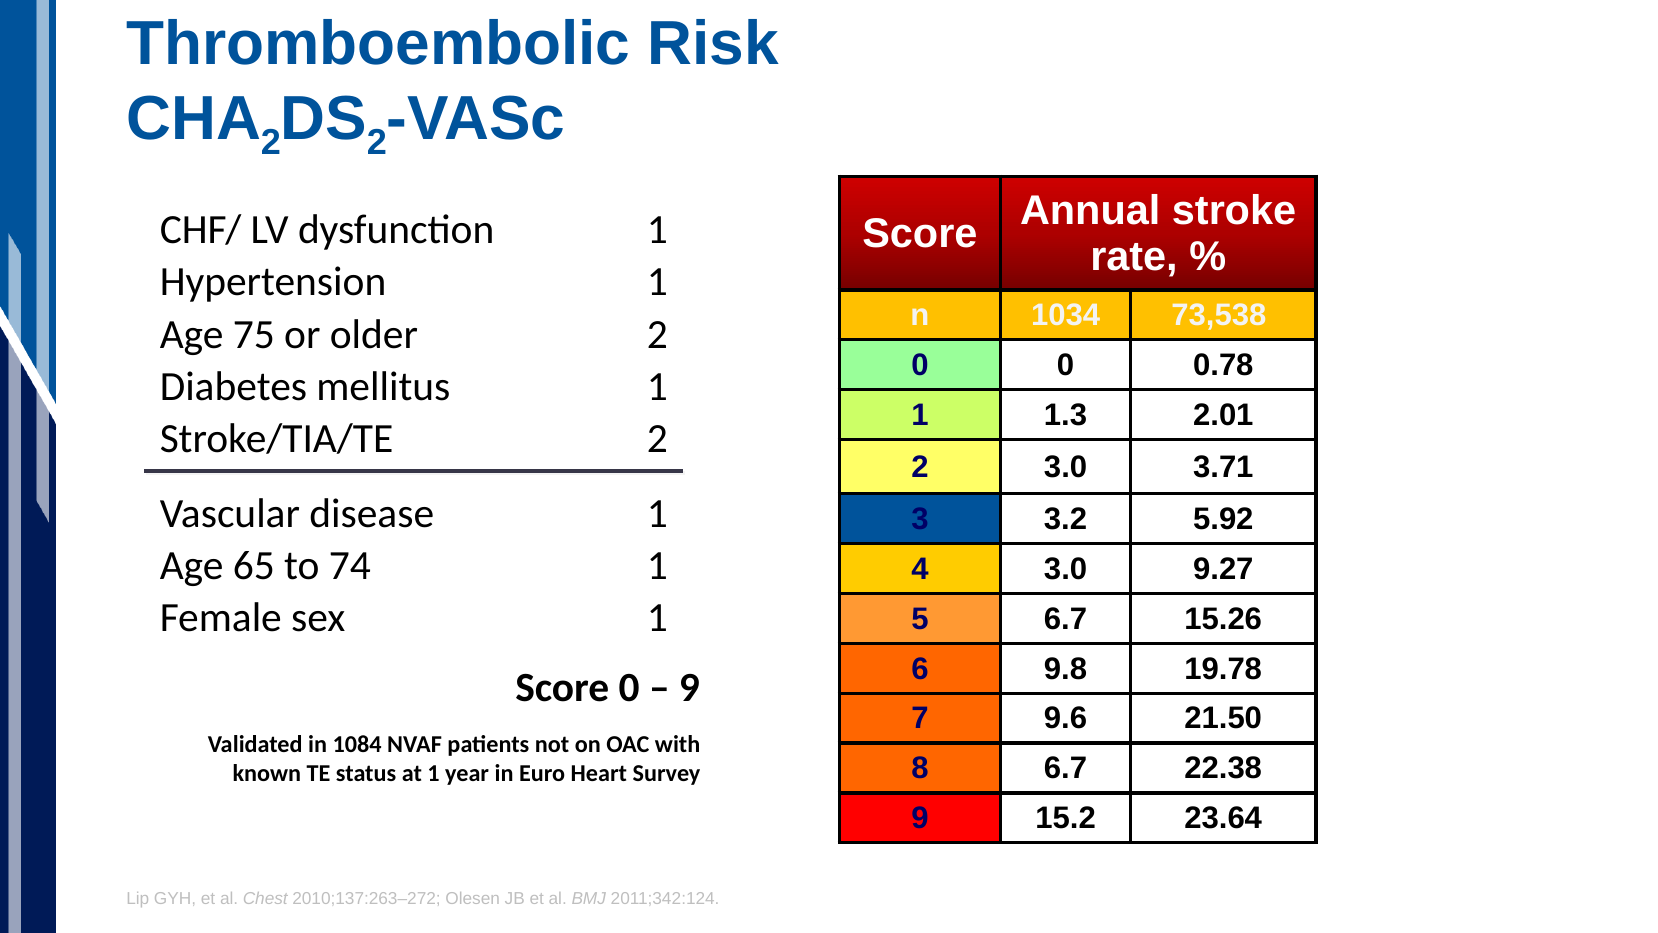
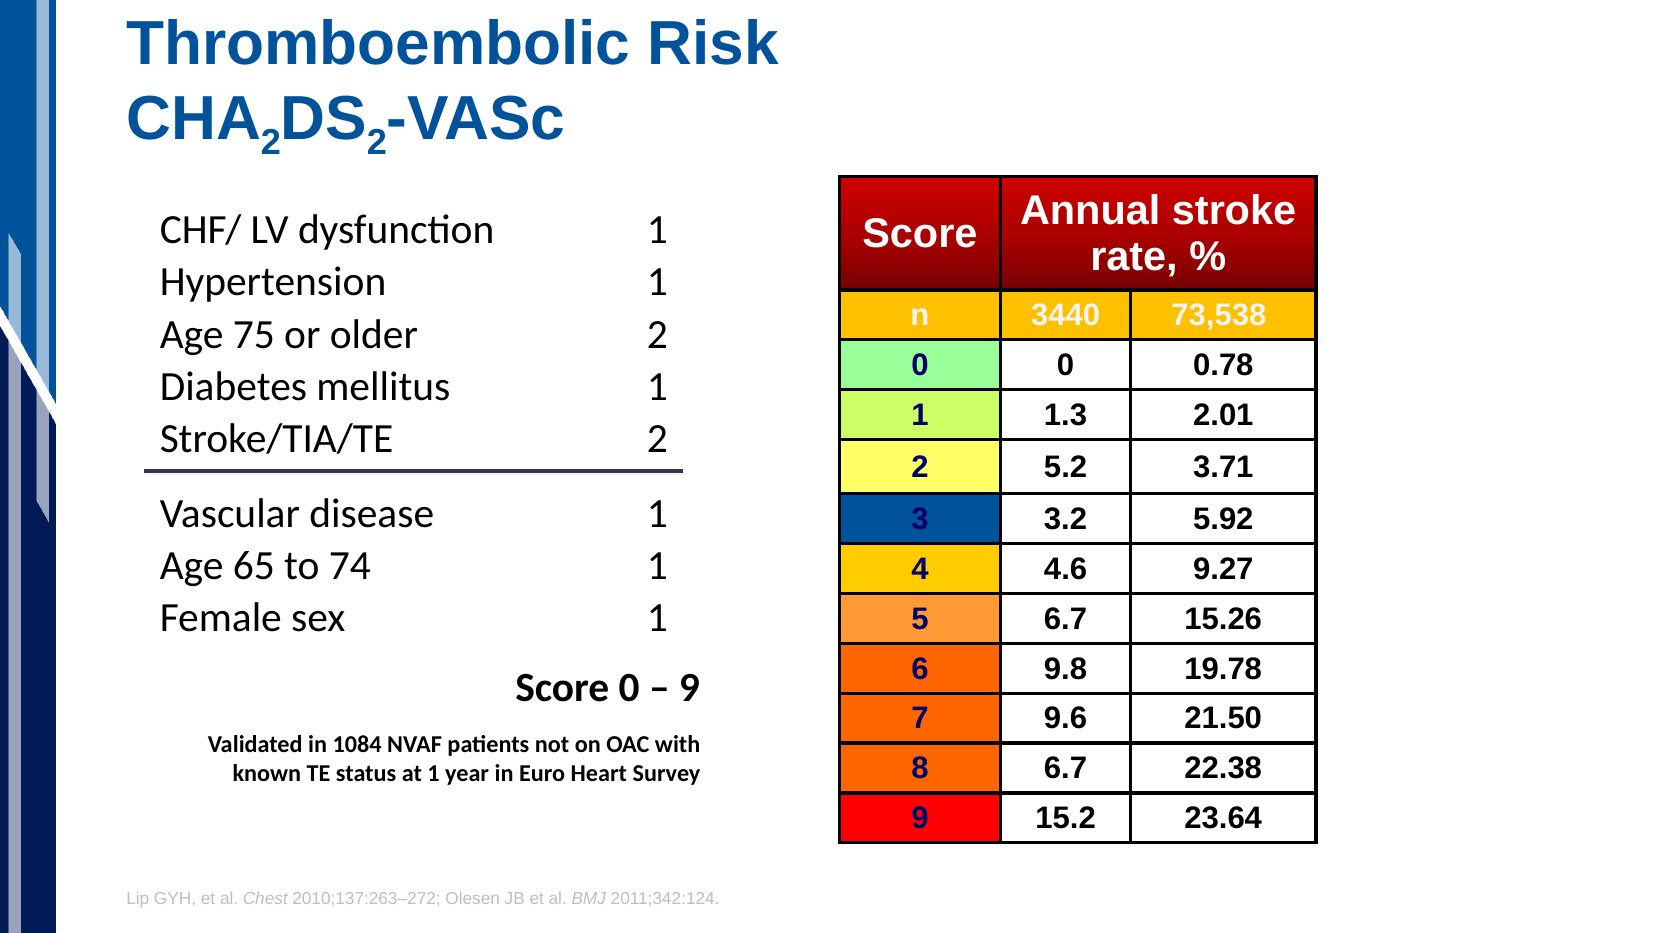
1034: 1034 -> 3440
2 3.0: 3.0 -> 5.2
4 3.0: 3.0 -> 4.6
